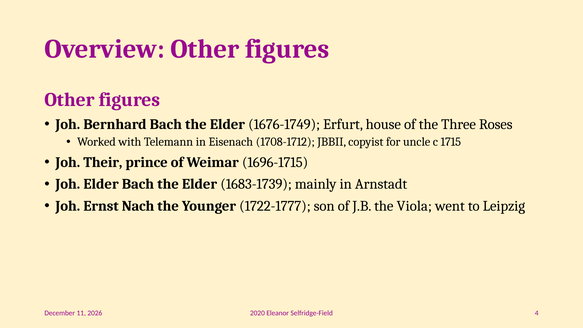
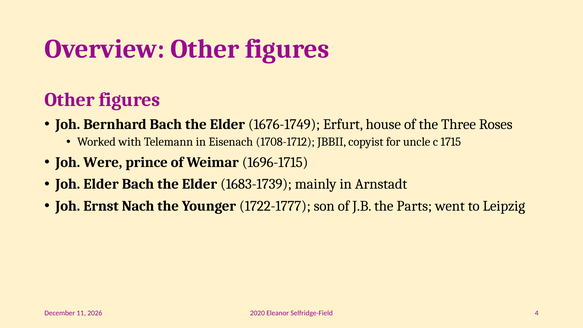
Their: Their -> Were
Viola: Viola -> Parts
